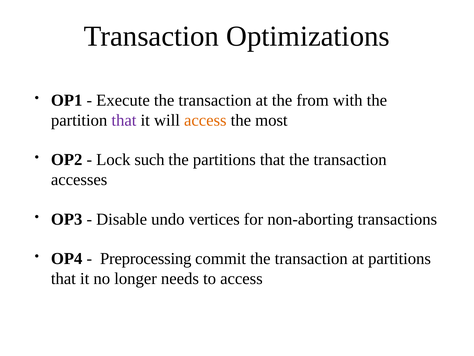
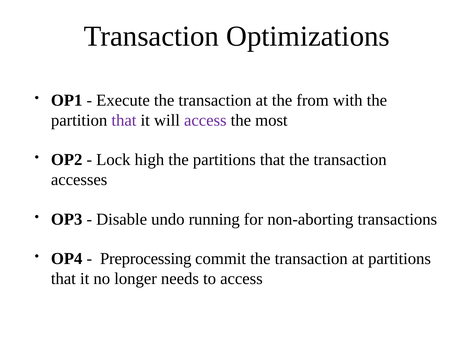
access at (205, 120) colour: orange -> purple
such: such -> high
vertices: vertices -> running
